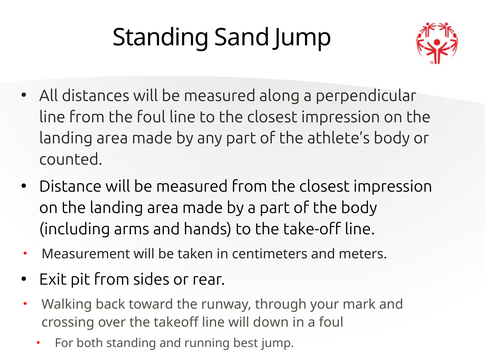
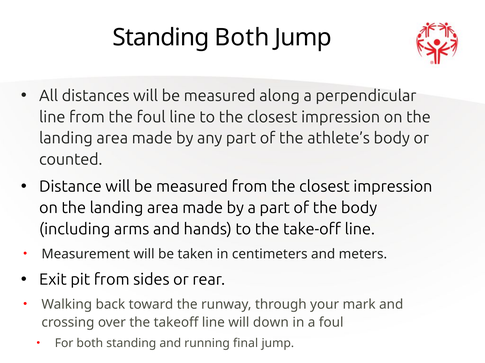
Standing Sand: Sand -> Both
best: best -> final
